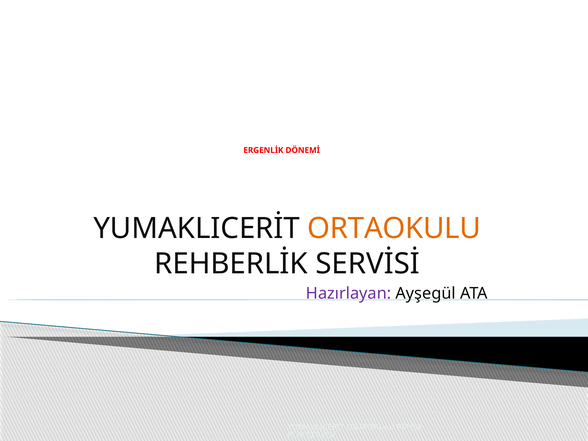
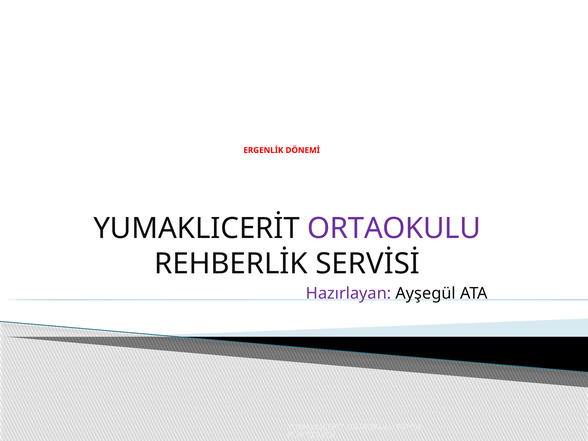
ORTAOKULU at (394, 228) colour: orange -> purple
